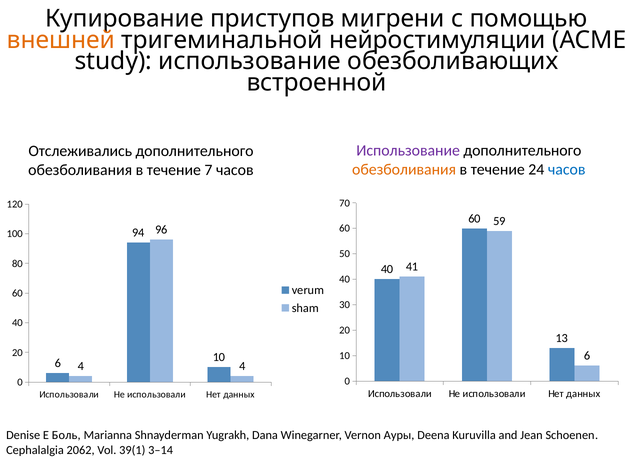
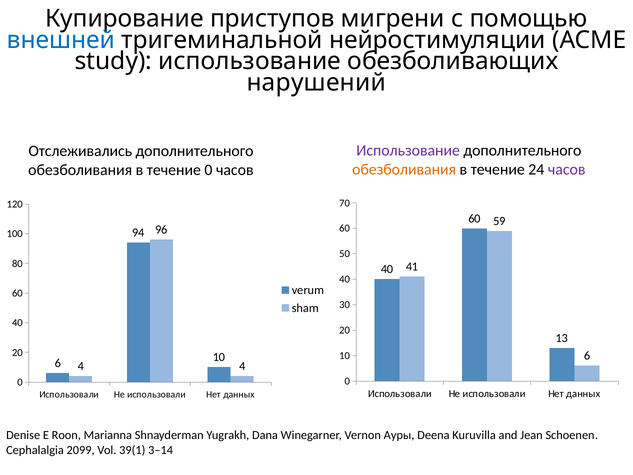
внешней colour: orange -> blue
встроенной: встроенной -> нарушений
часов at (567, 169) colour: blue -> purple
течение 7: 7 -> 0
Боль: Боль -> Roon
2062: 2062 -> 2099
